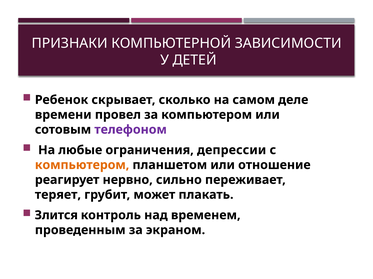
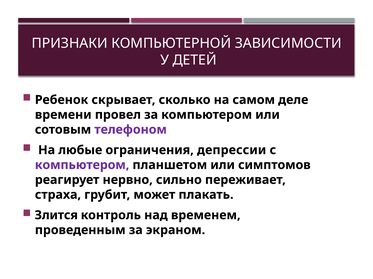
компьютером at (82, 165) colour: orange -> purple
отношение: отношение -> симптомов
теряет: теряет -> страха
